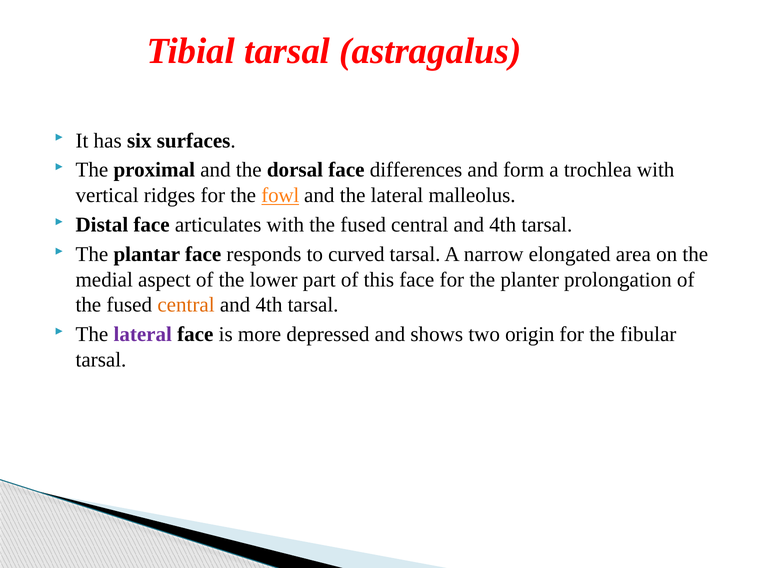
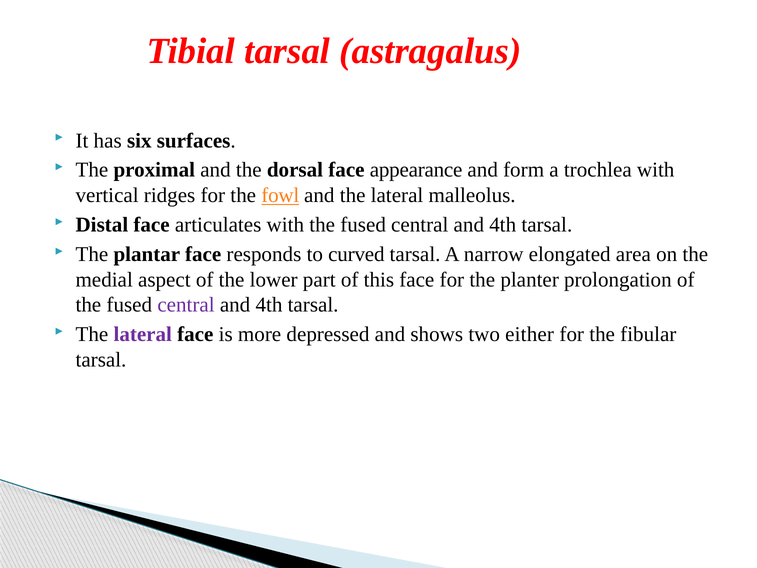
differences: differences -> appearance
central at (186, 305) colour: orange -> purple
origin: origin -> either
